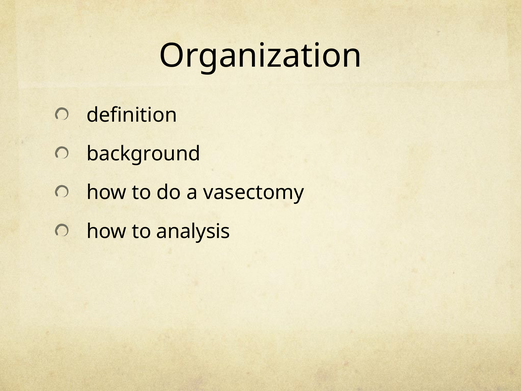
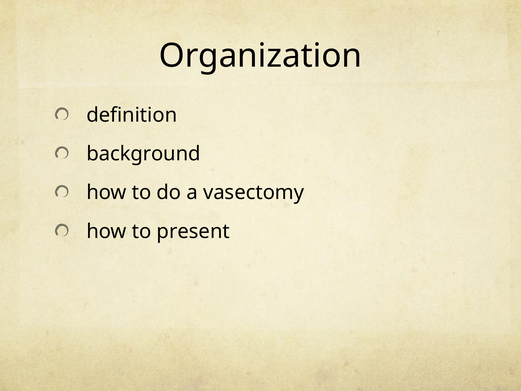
analysis: analysis -> present
